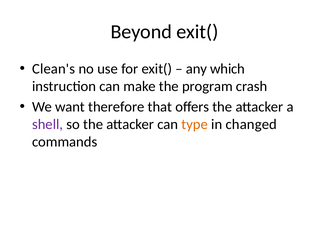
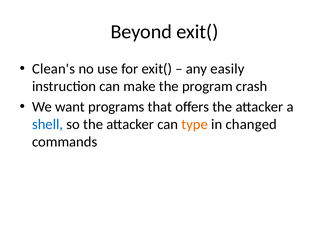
which: which -> easily
therefore: therefore -> programs
shell colour: purple -> blue
